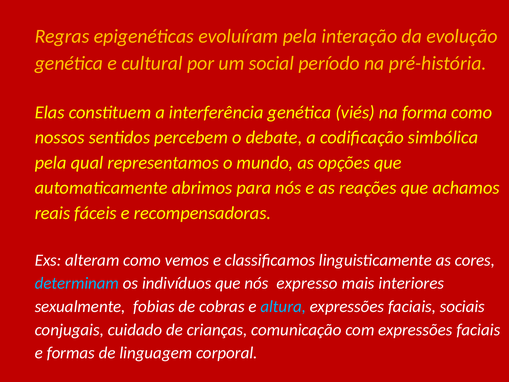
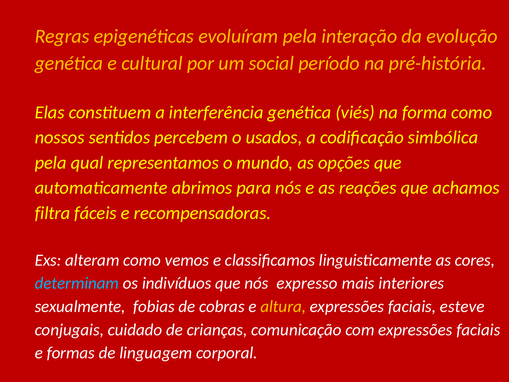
debate: debate -> usados
reais: reais -> filtra
altura colour: light blue -> yellow
sociais: sociais -> esteve
